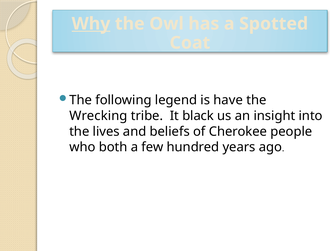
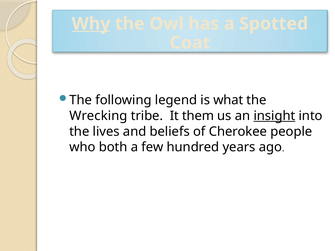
have: have -> what
black: black -> them
insight underline: none -> present
